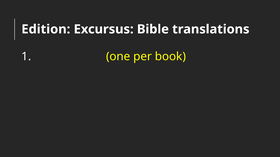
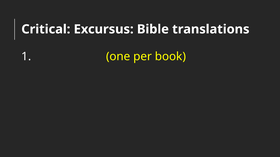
Edition: Edition -> Critical
